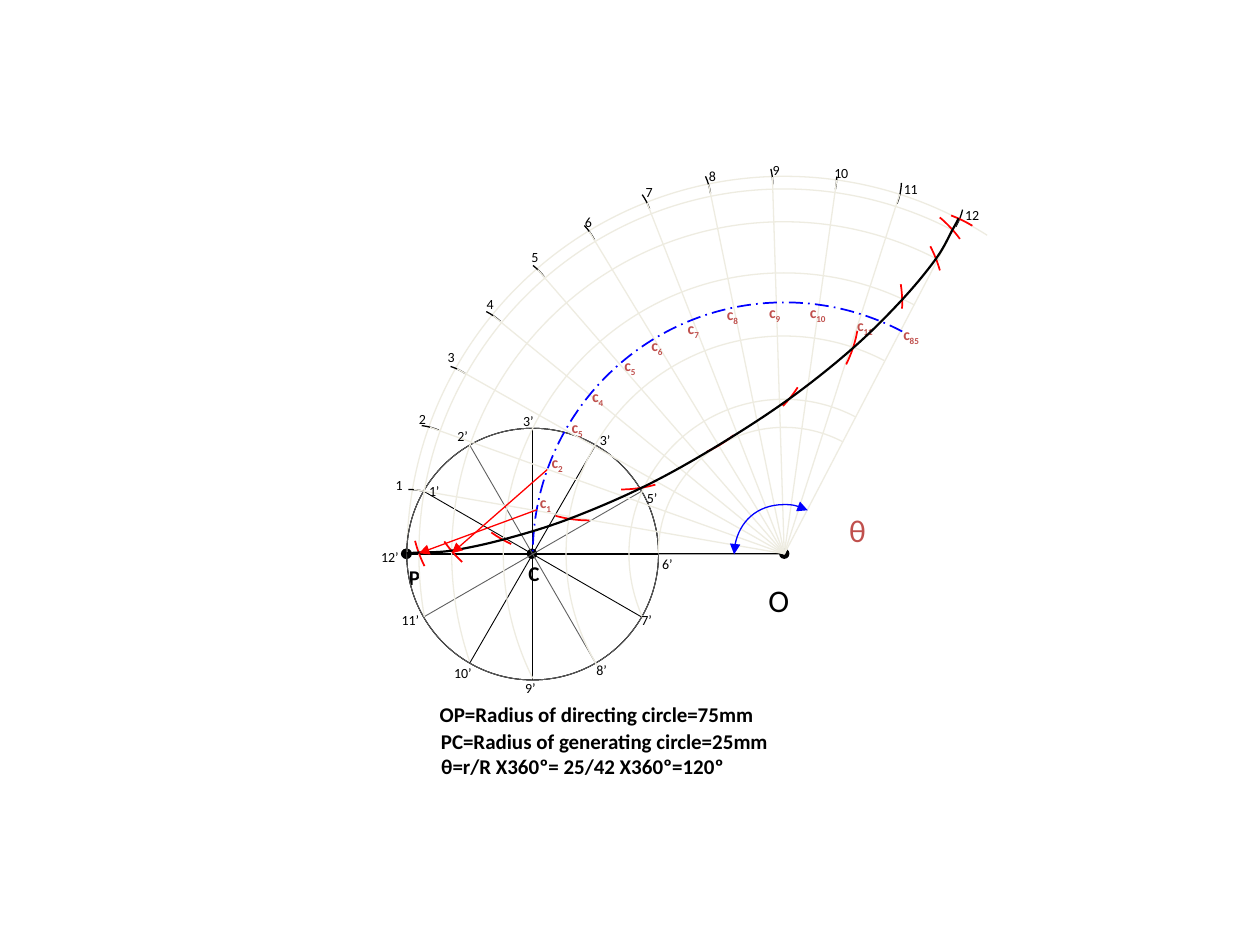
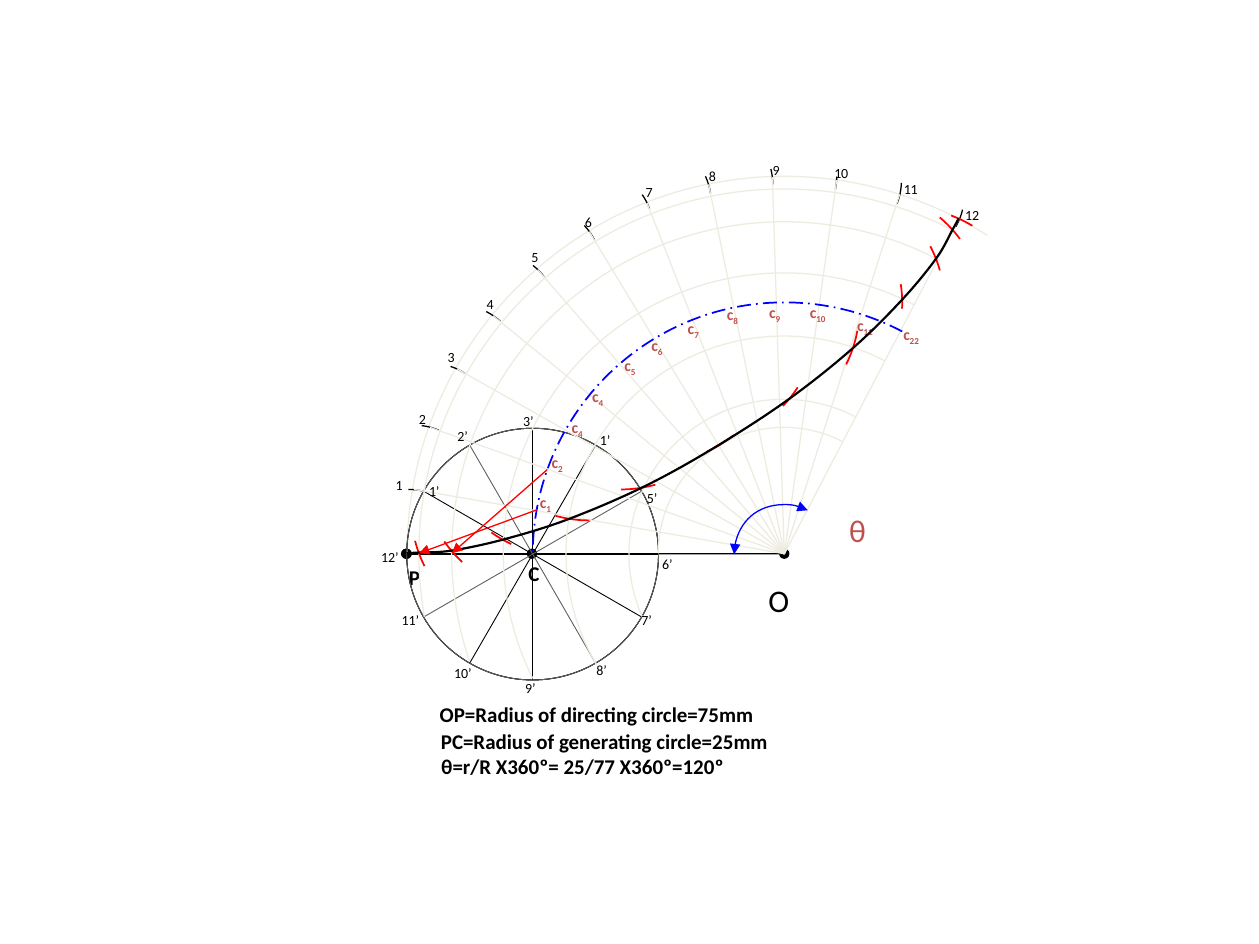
85: 85 -> 22
5 at (580, 435): 5 -> 4
3 at (605, 441): 3 -> 1
25/42: 25/42 -> 25/77
